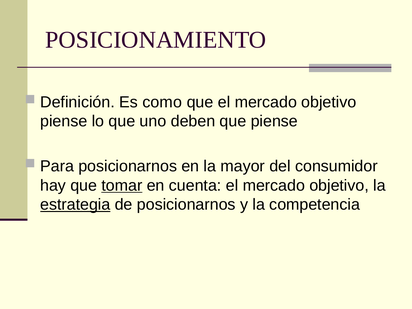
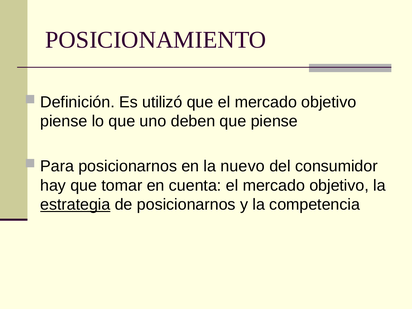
como: como -> utilizó
mayor: mayor -> nuevo
tomar underline: present -> none
